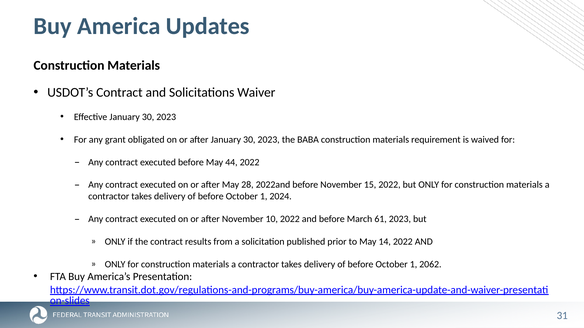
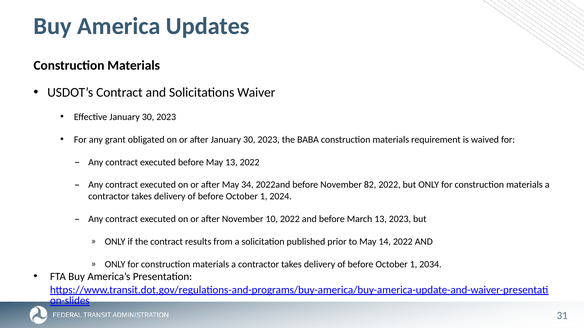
May 44: 44 -> 13
28: 28 -> 34
15: 15 -> 82
March 61: 61 -> 13
2062: 2062 -> 2034
